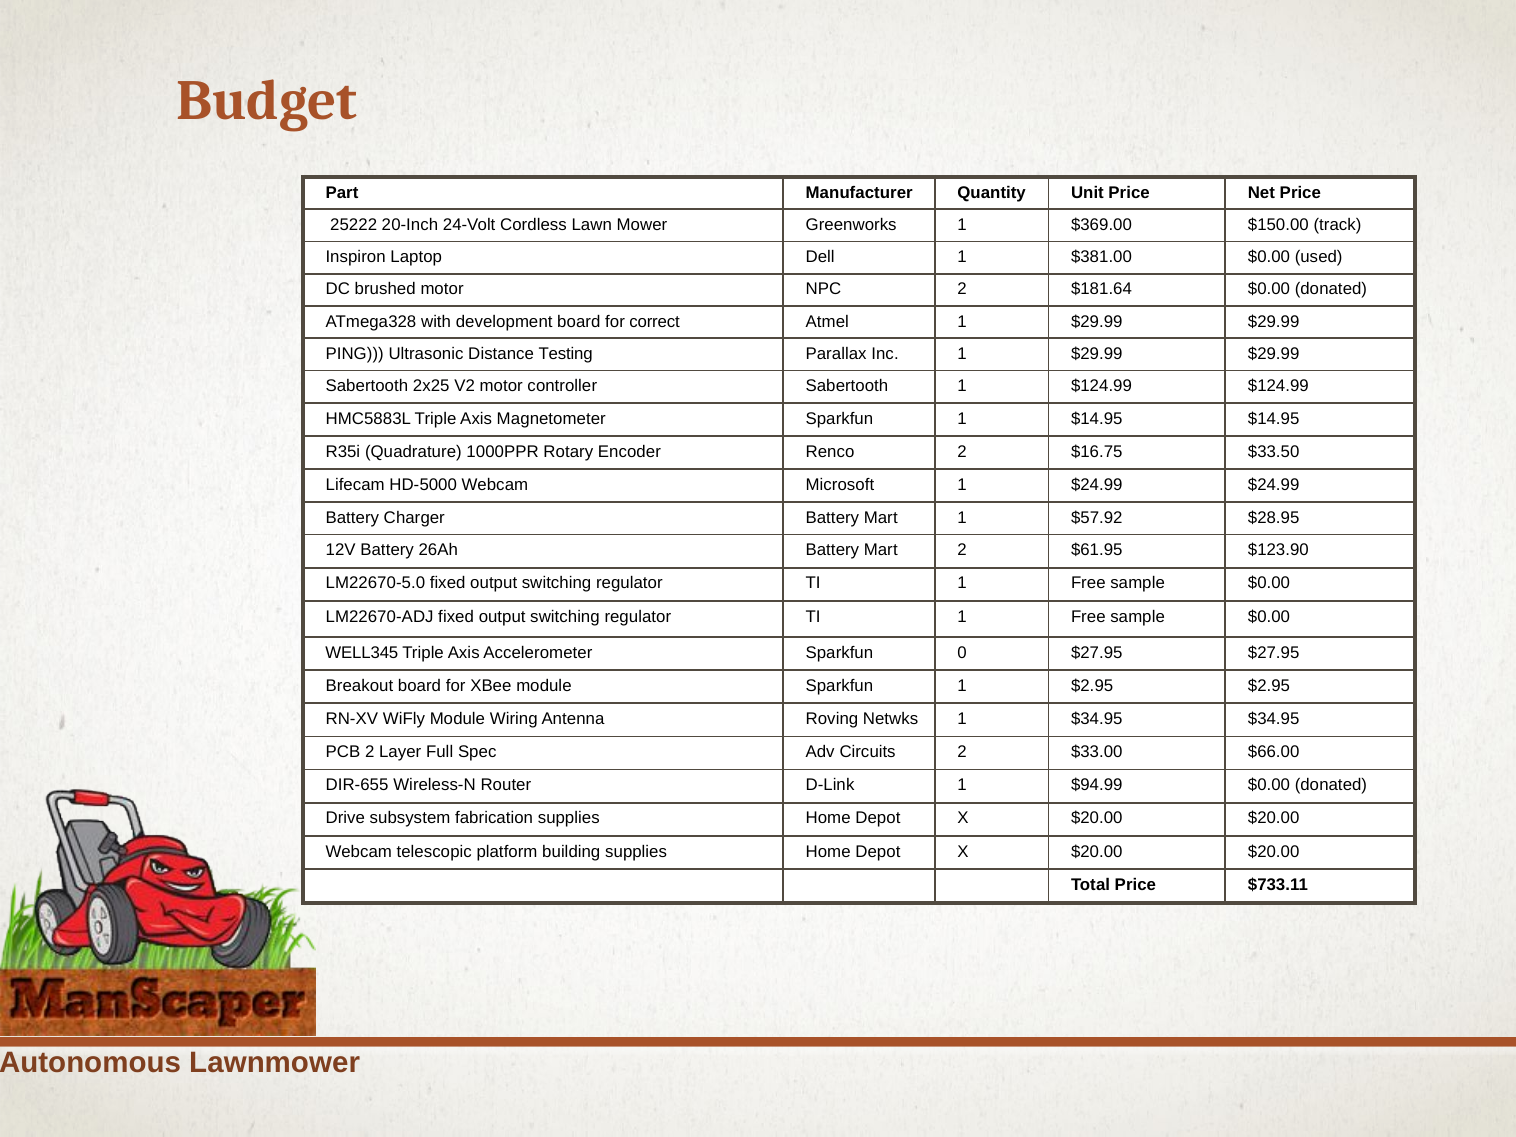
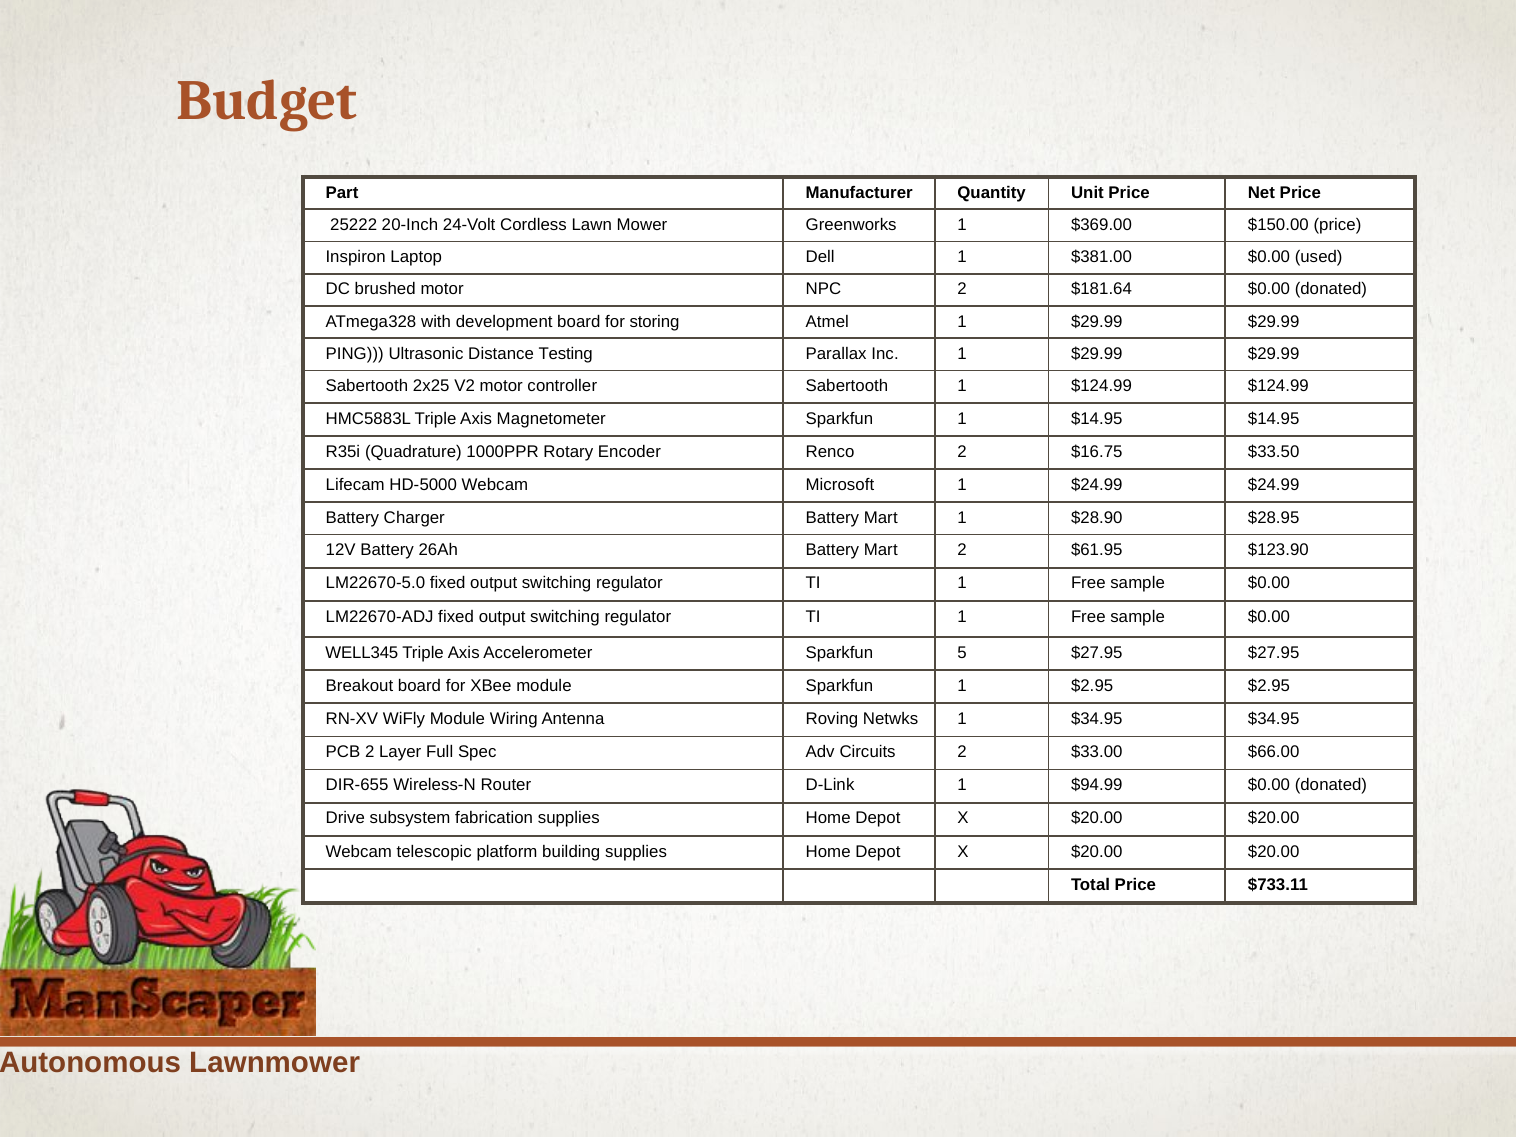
$150.00 track: track -> price
correct: correct -> storing
$57.92: $57.92 -> $28.90
0: 0 -> 5
